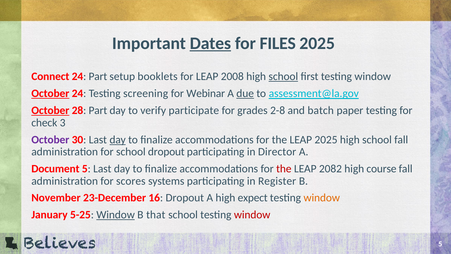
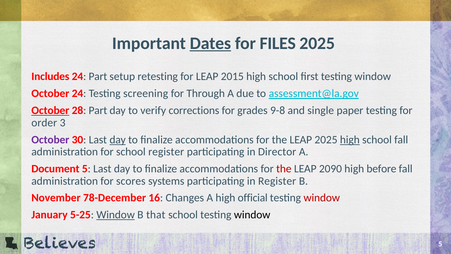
Connect: Connect -> Includes
booklets: booklets -> retesting
2008: 2008 -> 2015
school at (283, 76) underline: present -> none
October at (50, 93) underline: present -> none
Webinar: Webinar -> Through
due underline: present -> none
participate: participate -> corrections
2-8: 2-8 -> 9-8
batch: batch -> single
check: check -> order
high at (350, 139) underline: none -> present
school dropout: dropout -> register
2082: 2082 -> 2090
course: course -> before
23-December: 23-December -> 78-December
16 Dropout: Dropout -> Changes
expect: expect -> official
window at (322, 198) colour: orange -> red
window at (252, 215) colour: red -> black
